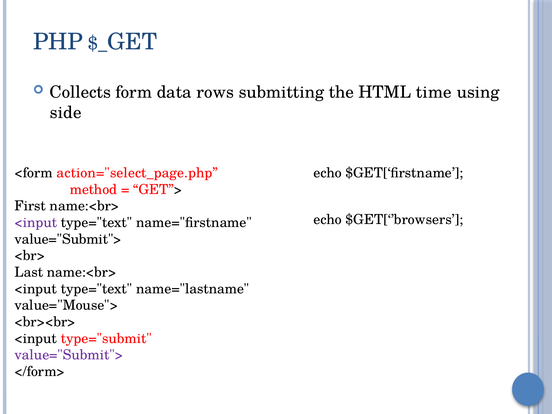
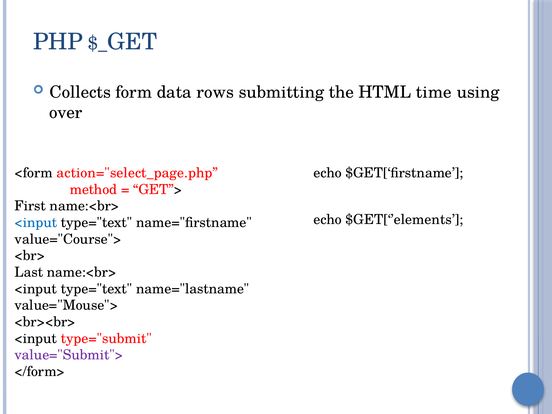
side: side -> over
$GET[‘’browsers: $GET[‘’browsers -> $GET[‘’elements
<input at (36, 223) colour: purple -> blue
value="Submit"> at (68, 239): value="Submit"> -> value="Course">
